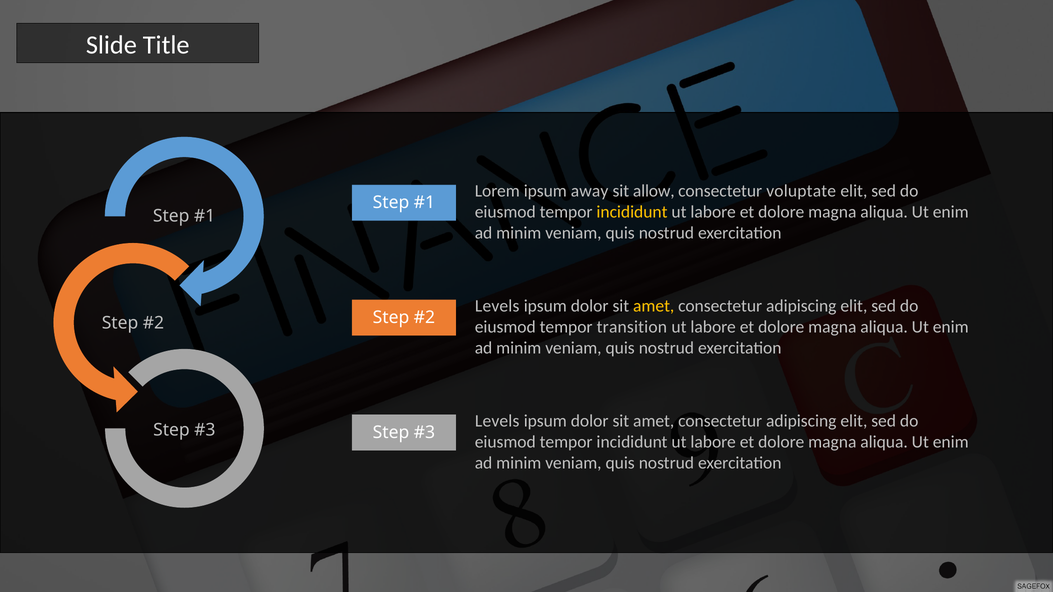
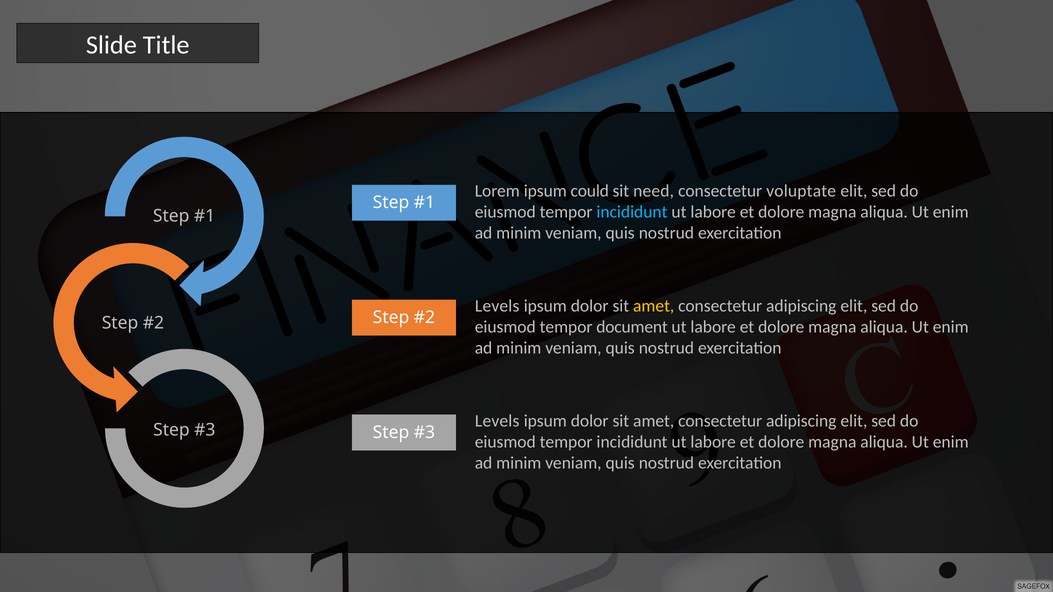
away: away -> could
allow: allow -> need
incididunt at (632, 212) colour: yellow -> light blue
transition: transition -> document
